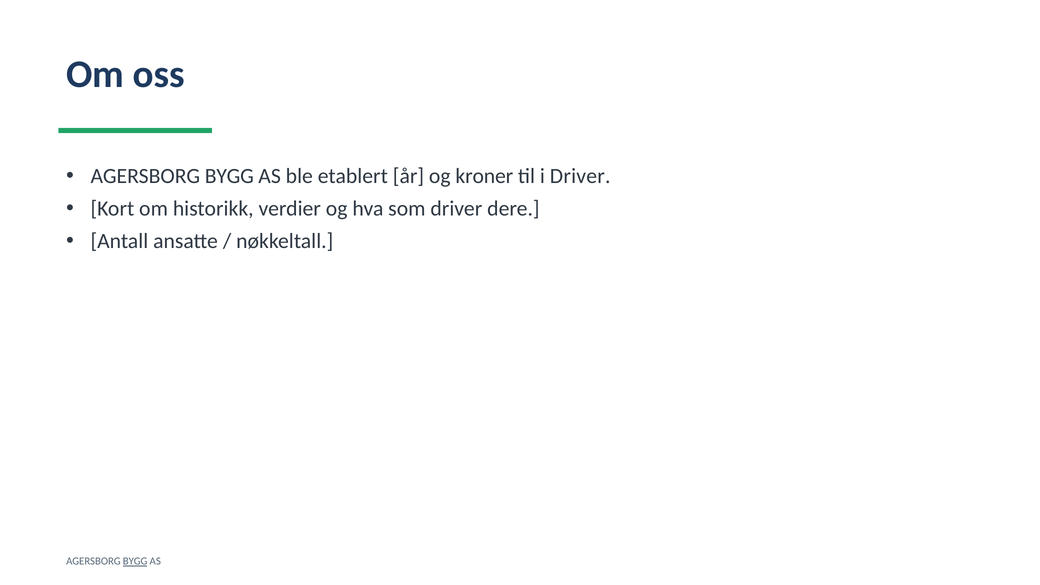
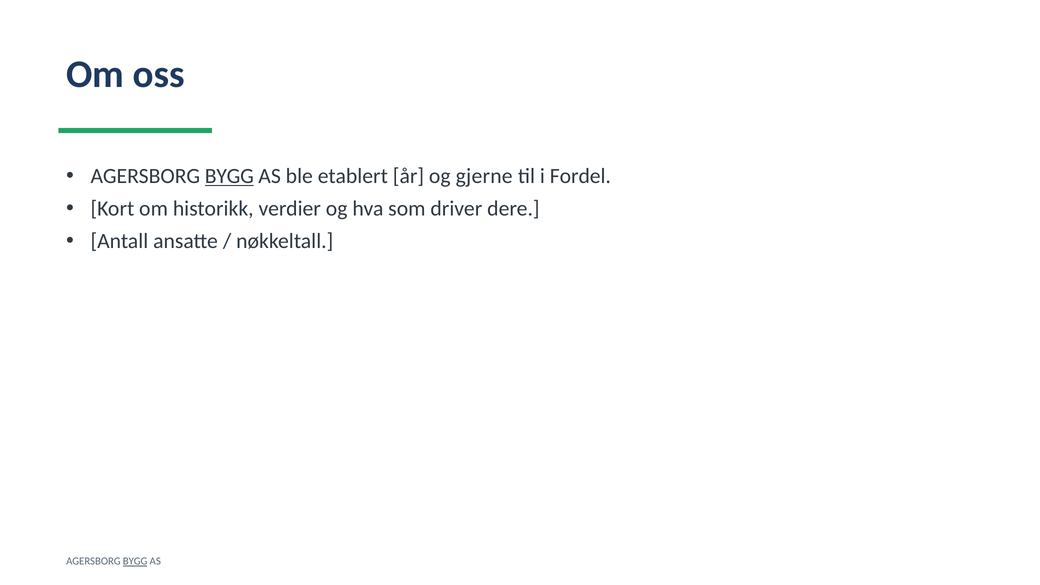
BYGG at (229, 176) underline: none -> present
kroner: kroner -> gjerne
i Driver: Driver -> Fordel
